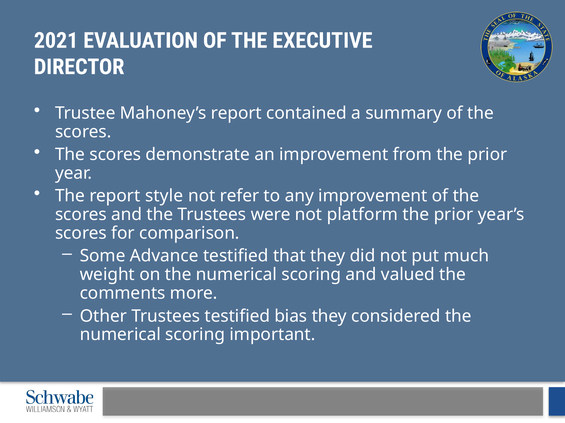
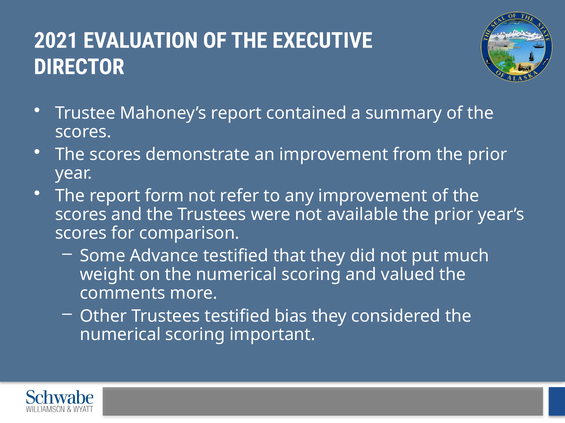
style: style -> form
platform: platform -> available
